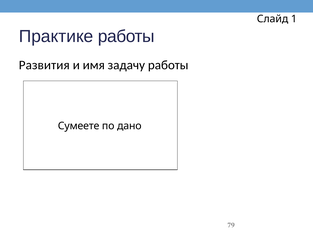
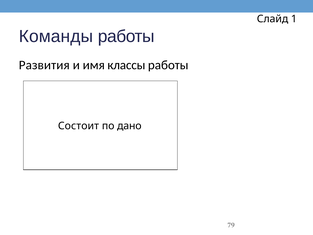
Практике: Практике -> Команды
задачу: задачу -> классы
Сумеете: Сумеете -> Состоит
